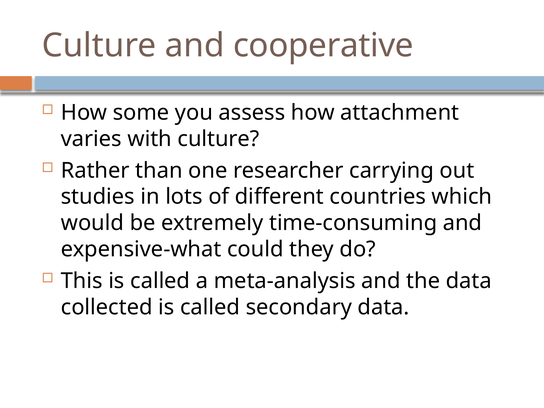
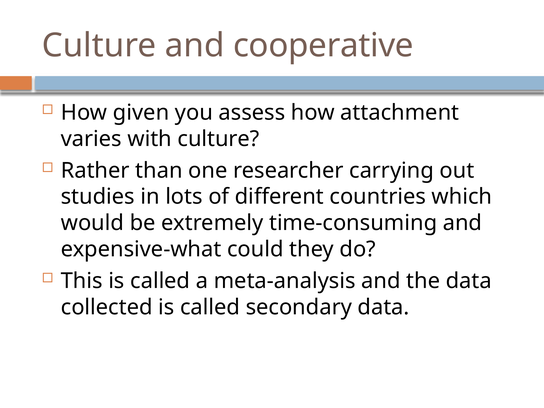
some: some -> given
